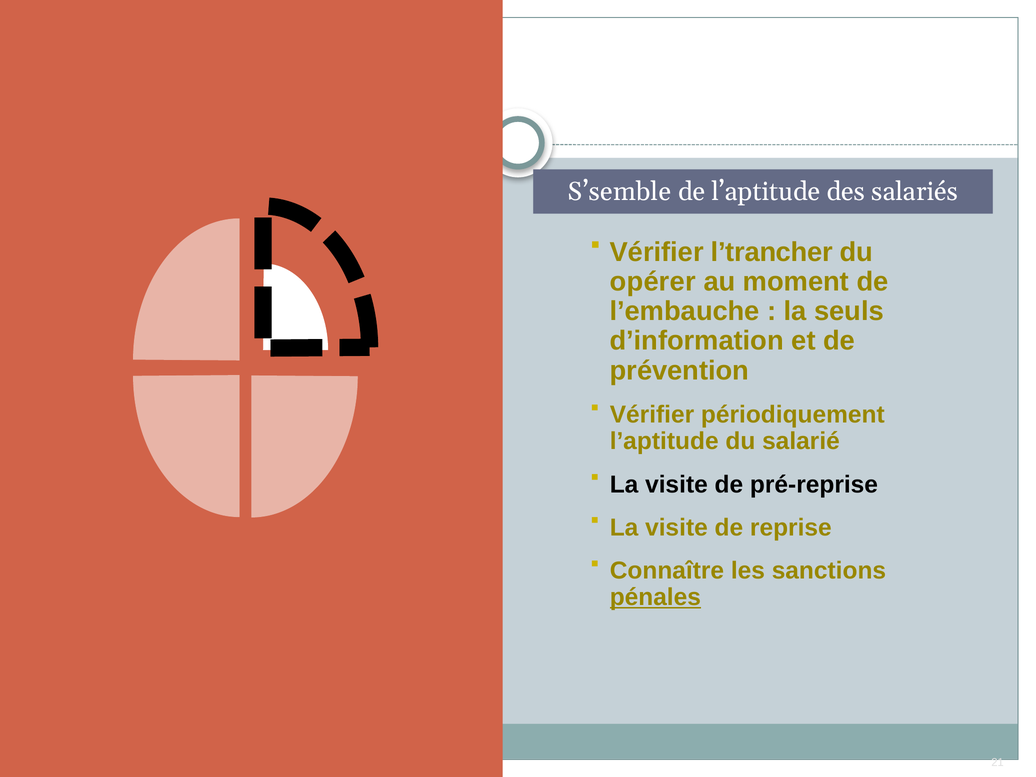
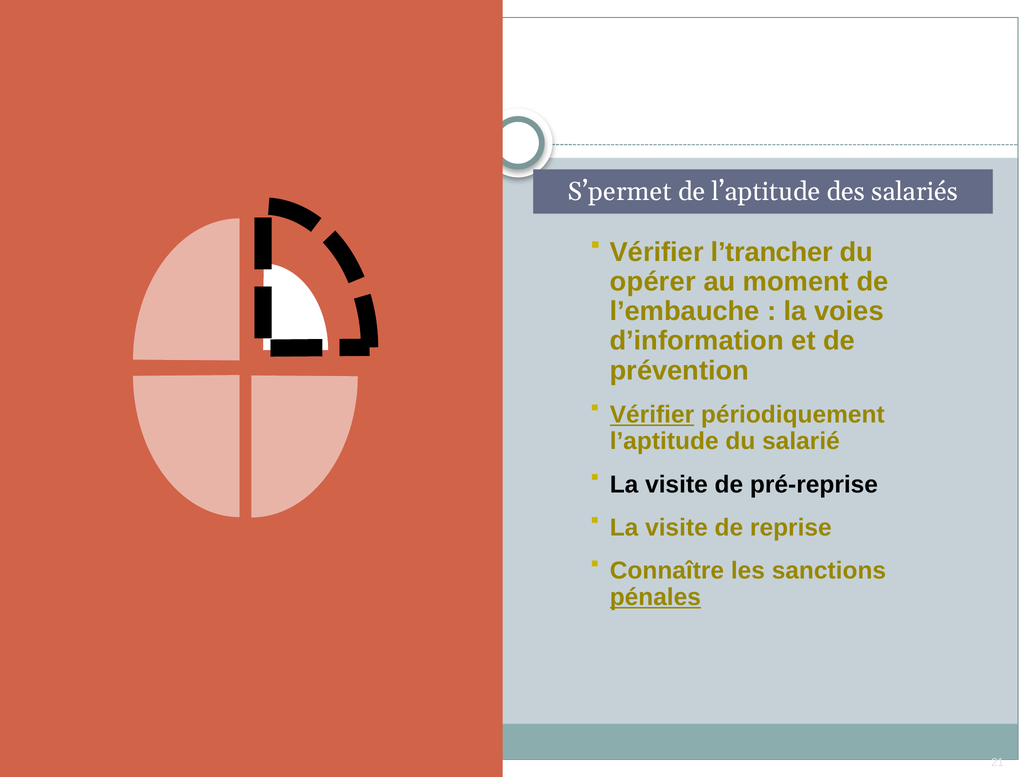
S’semble: S’semble -> S’permet
seuls: seuls -> voies
Vérifier at (652, 415) underline: none -> present
